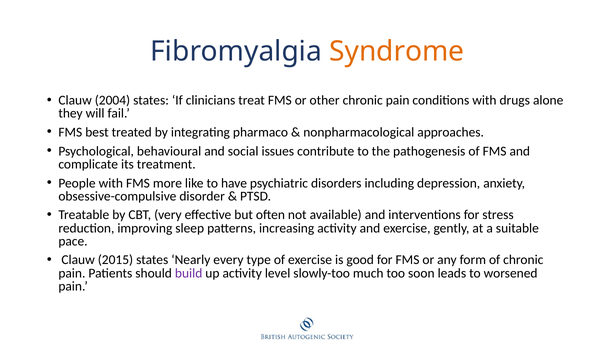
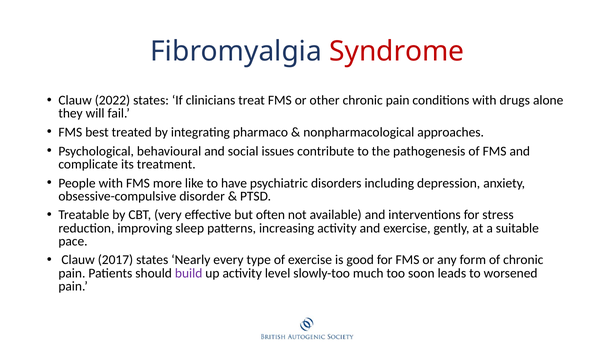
Syndrome colour: orange -> red
2004: 2004 -> 2022
2015: 2015 -> 2017
